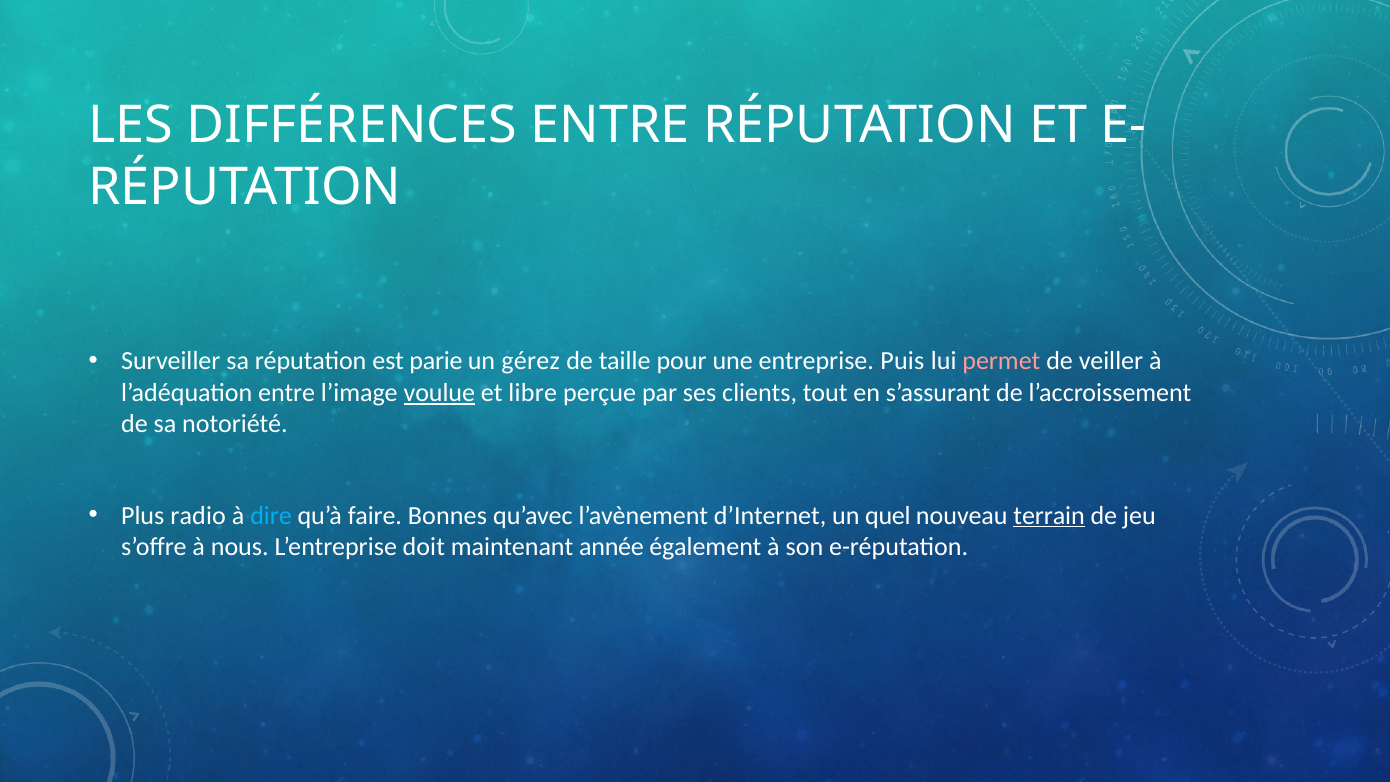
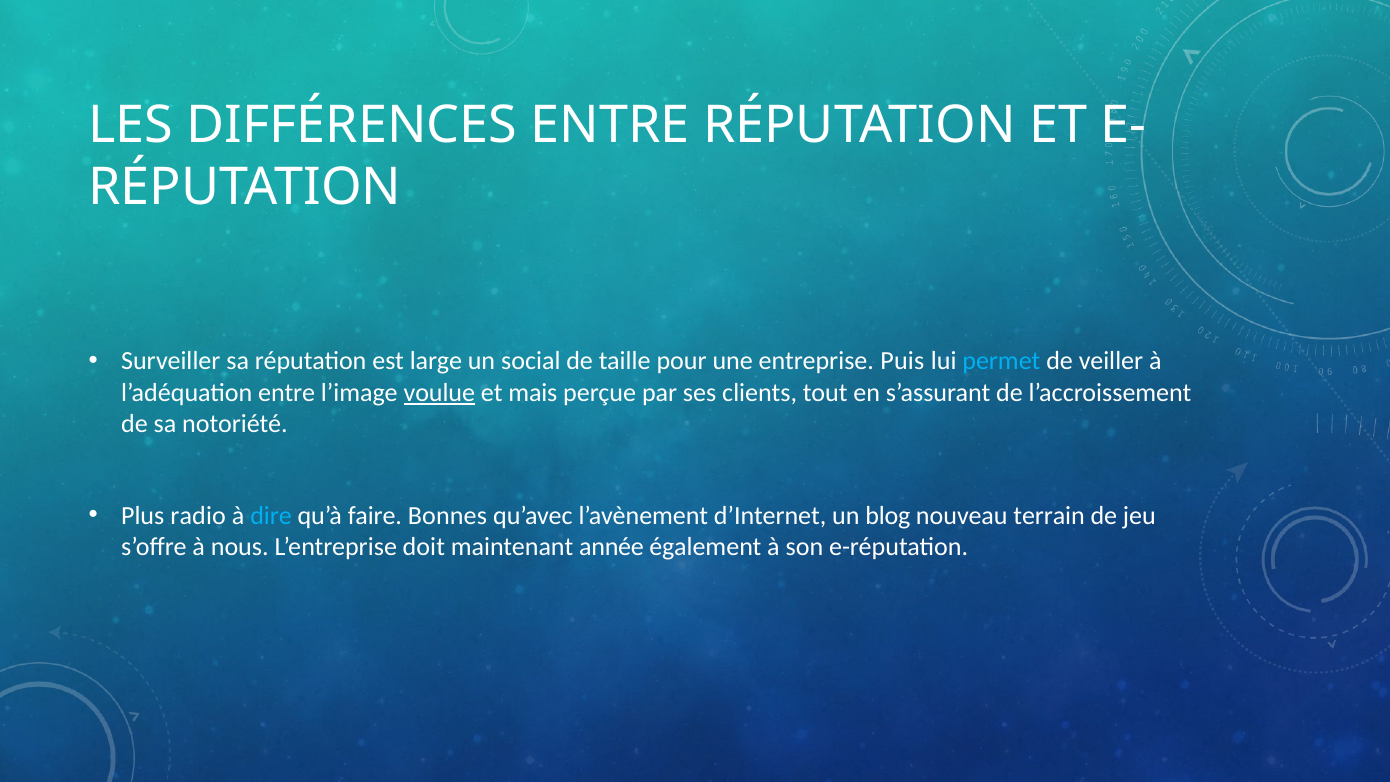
parie: parie -> large
gérez: gérez -> social
permet colour: pink -> light blue
libre: libre -> mais
quel: quel -> blog
terrain underline: present -> none
